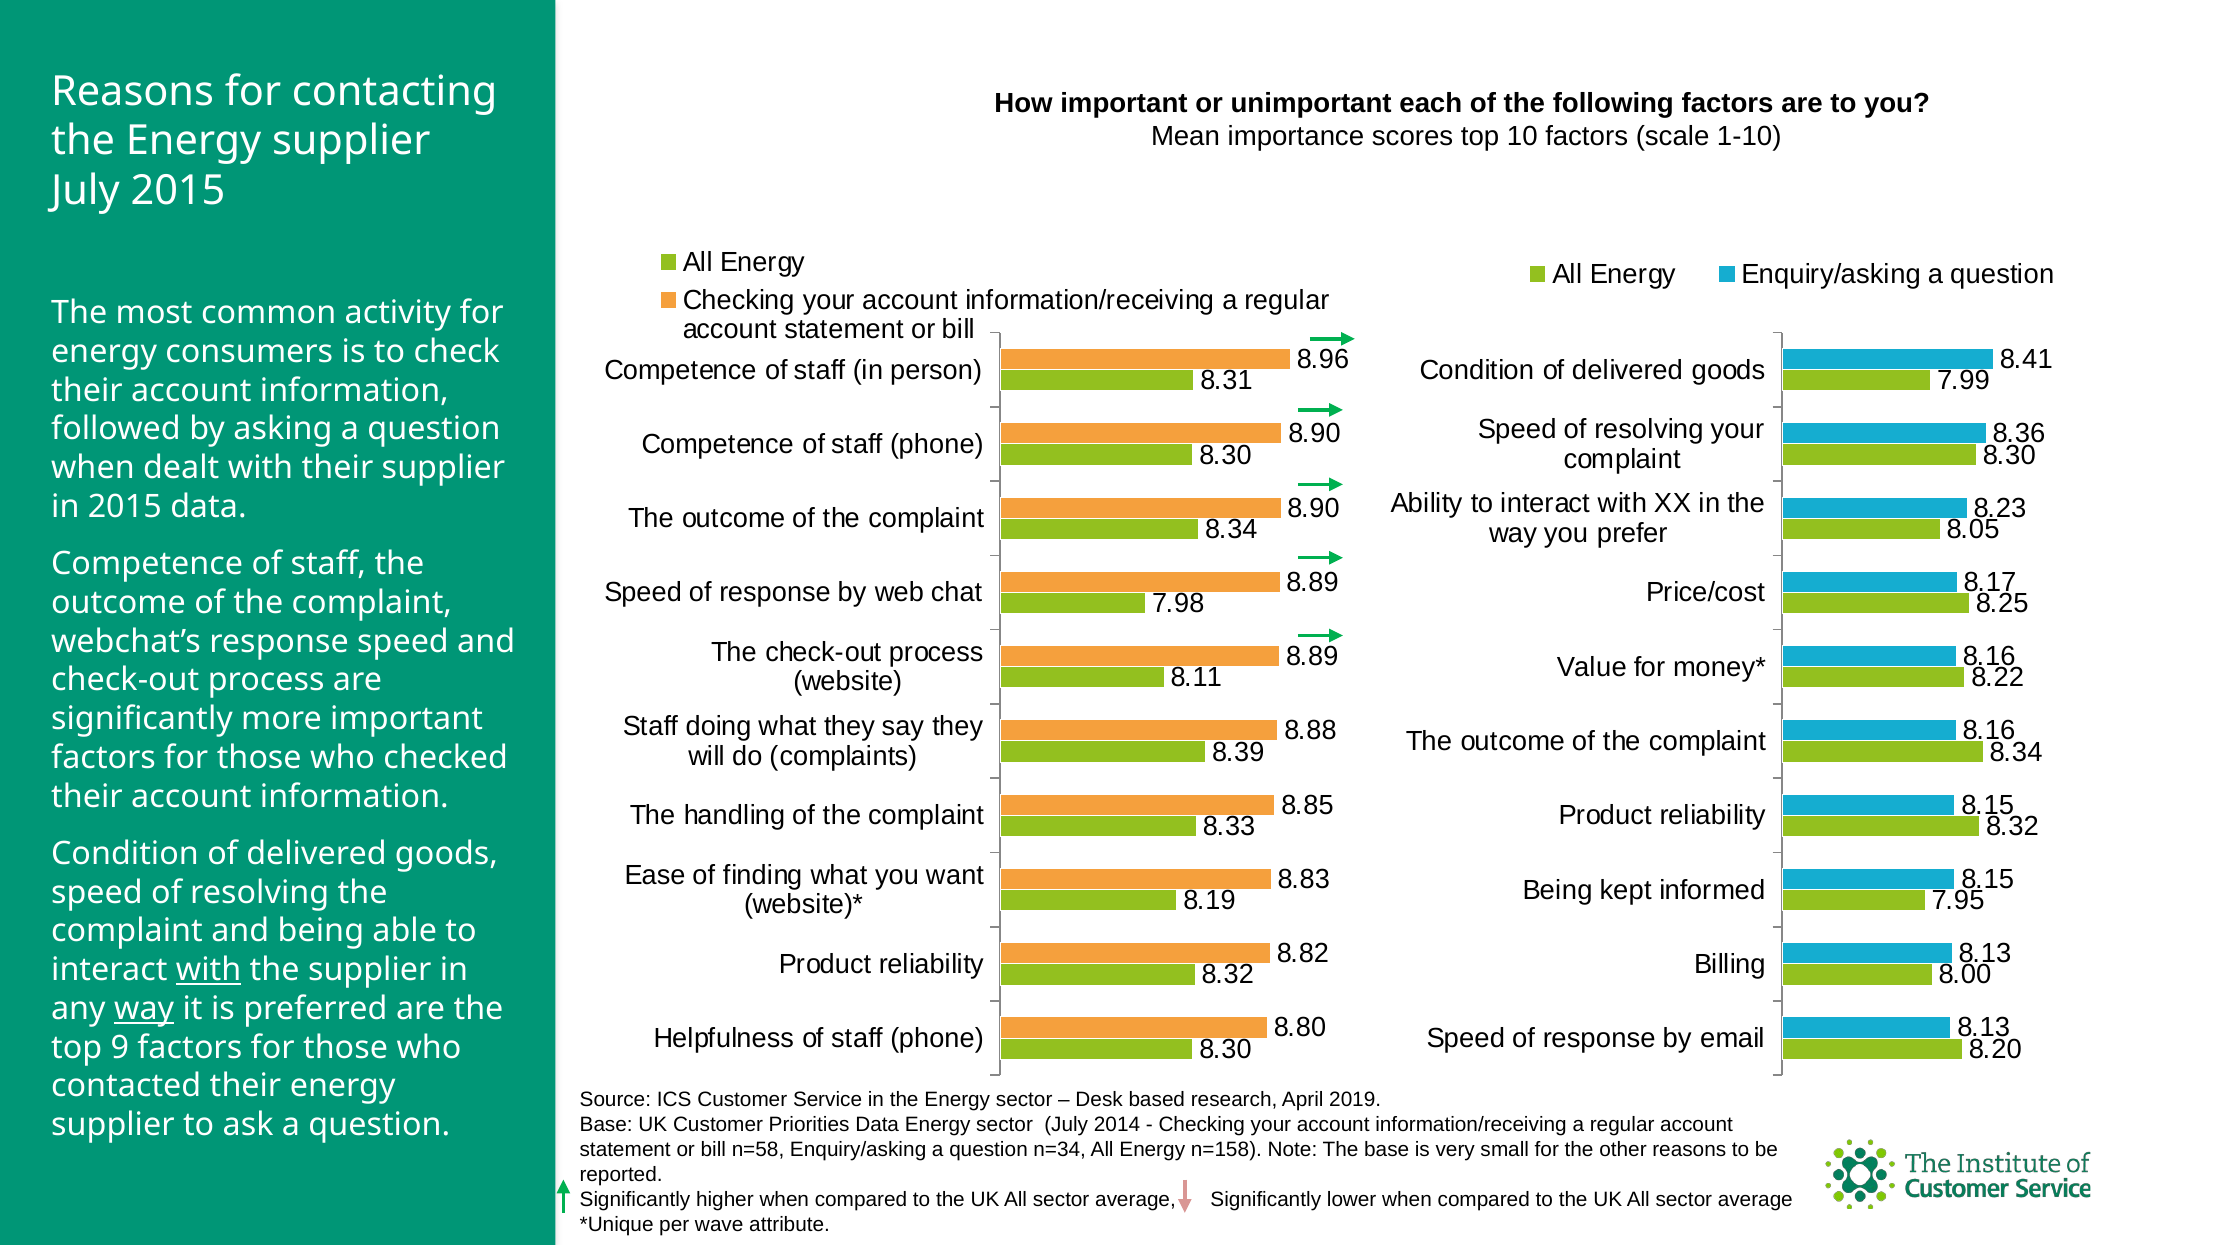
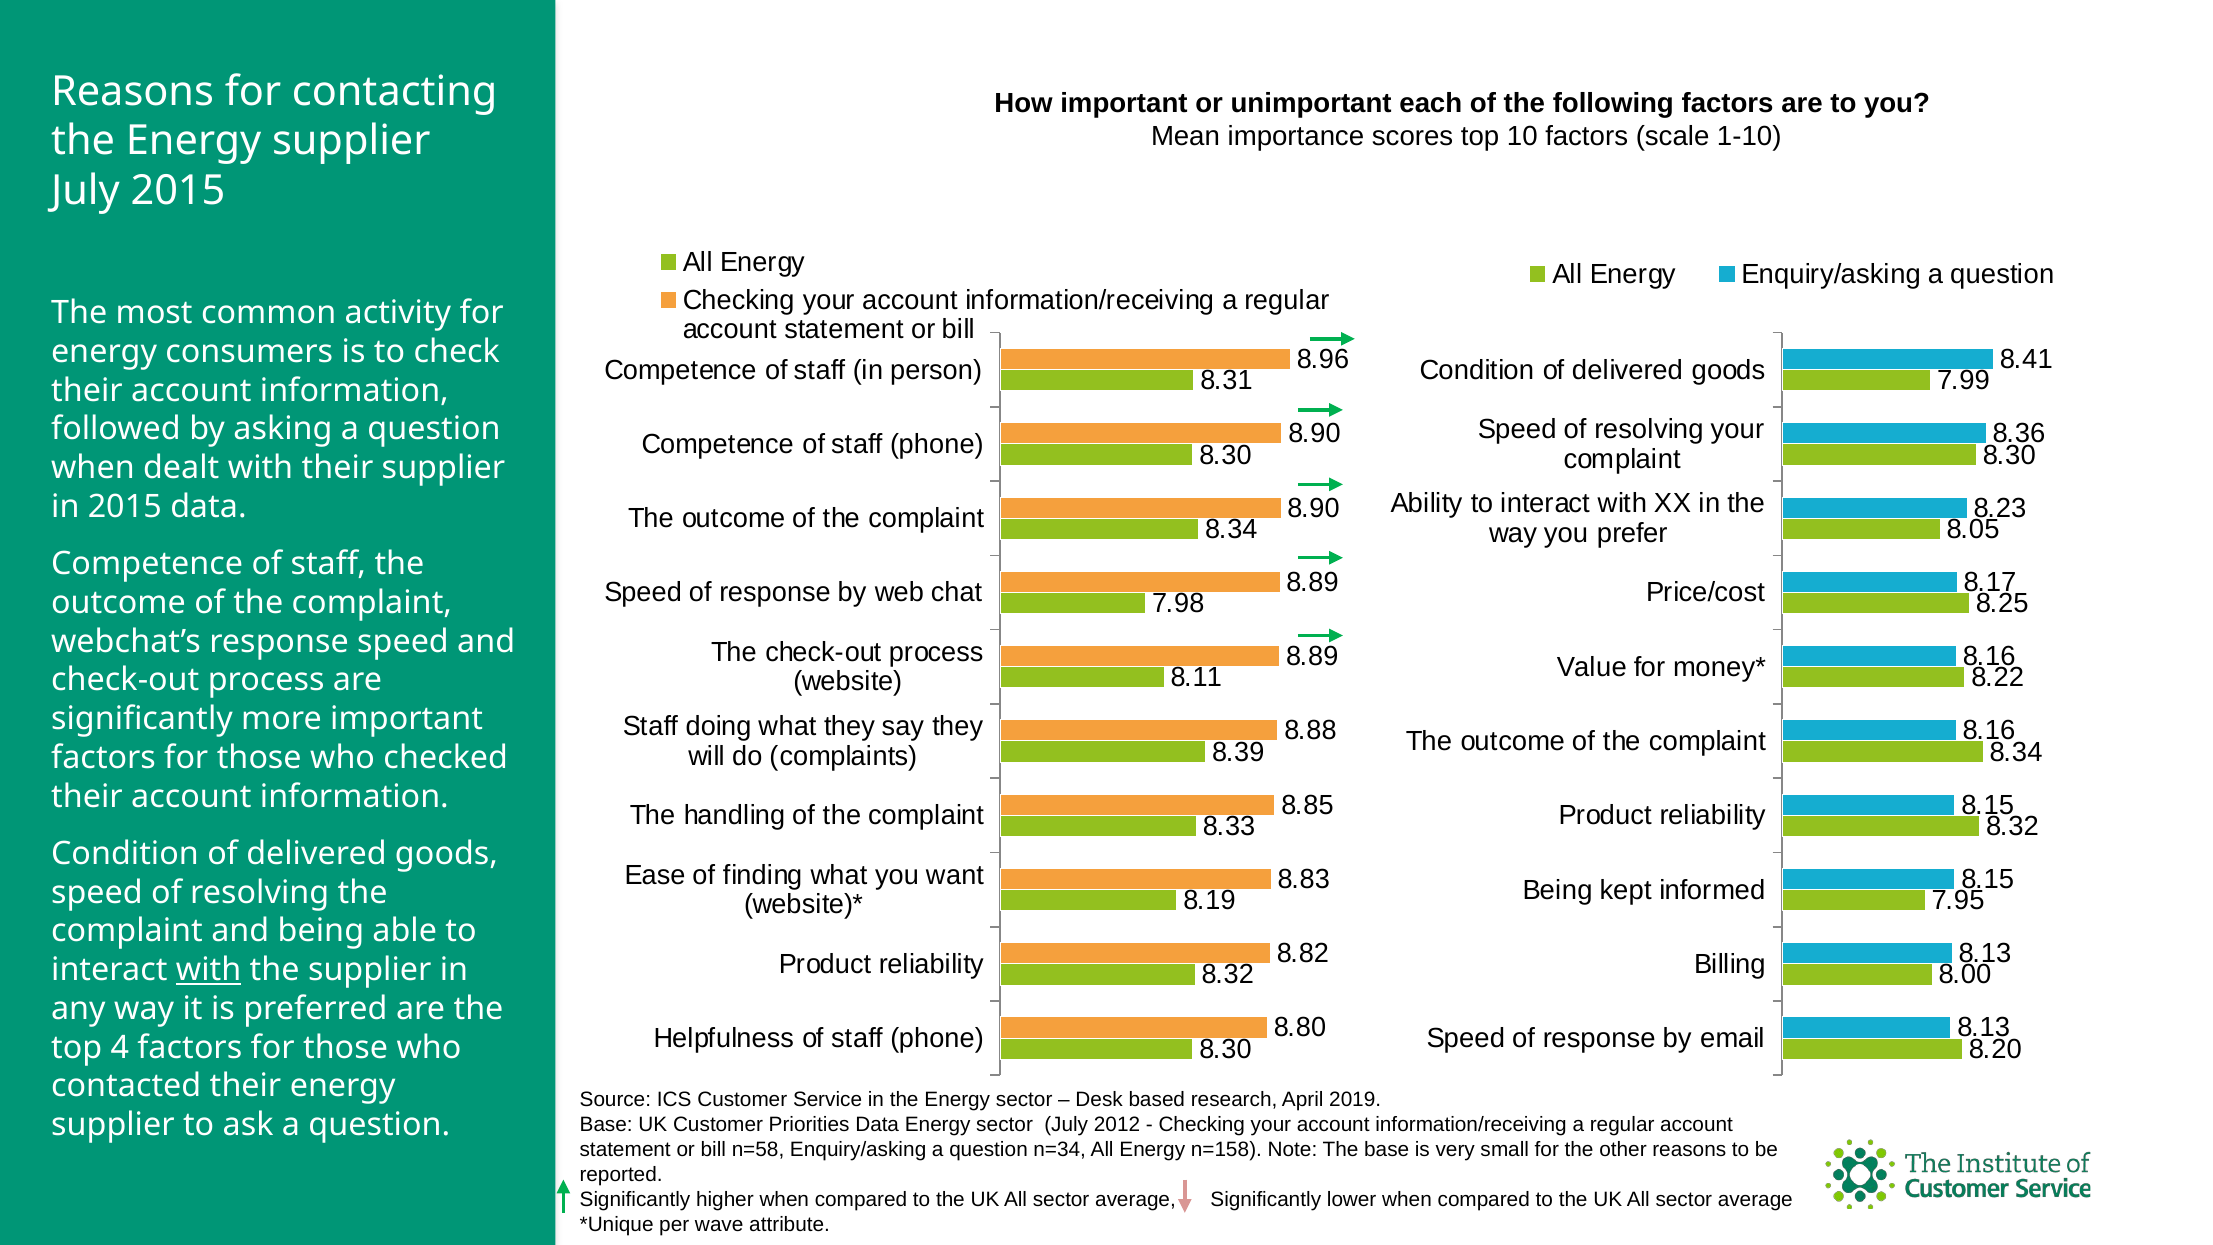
way at (144, 1009) underline: present -> none
9: 9 -> 4
2014: 2014 -> 2012
